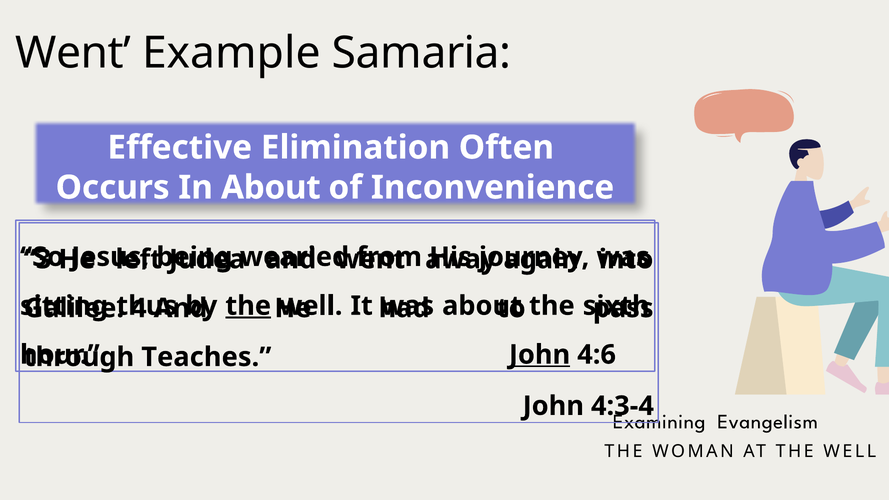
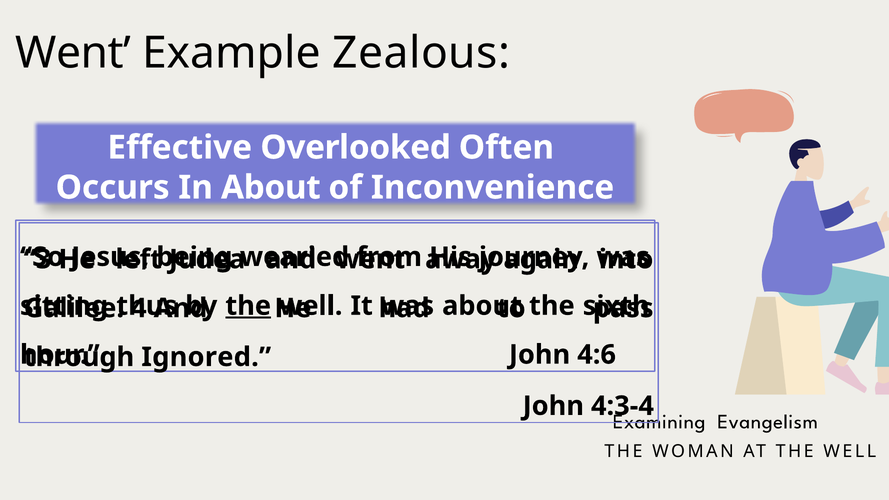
Samaria: Samaria -> Zealous
Elimination: Elimination -> Overlooked
John at (540, 355) underline: present -> none
Teaches: Teaches -> Ignored
